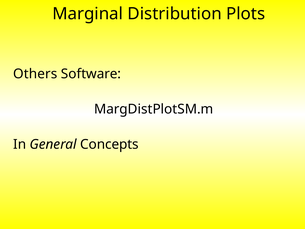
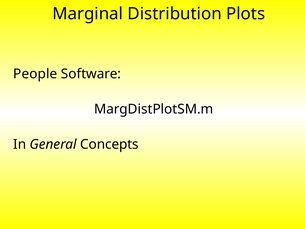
Others: Others -> People
